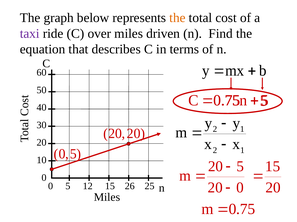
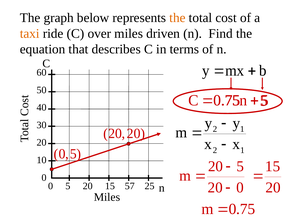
taxi colour: purple -> orange
5 12: 12 -> 20
26: 26 -> 57
